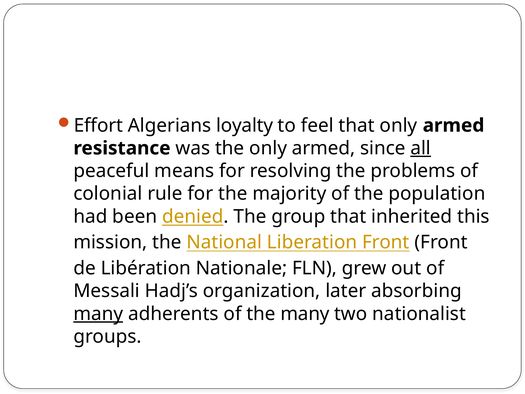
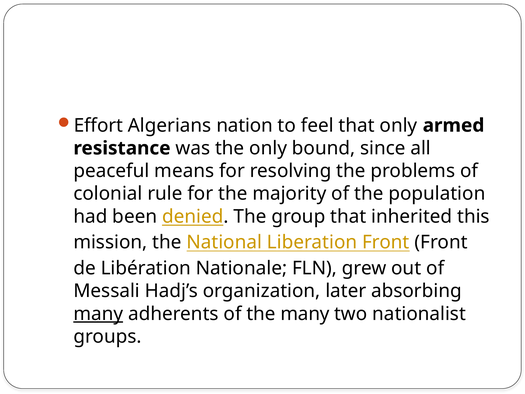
loyalty: loyalty -> nation
the only armed: armed -> bound
all underline: present -> none
